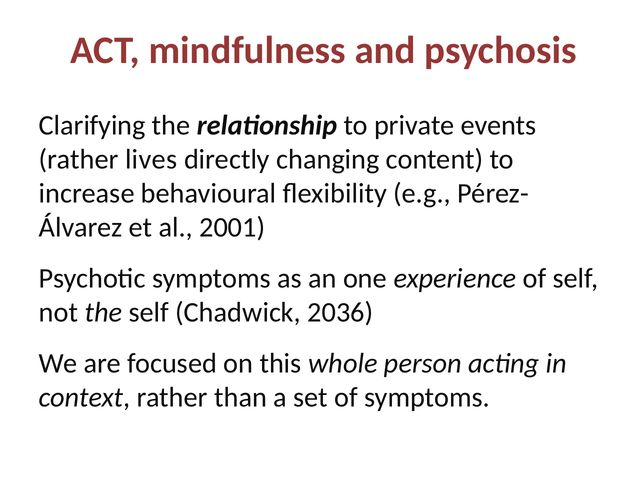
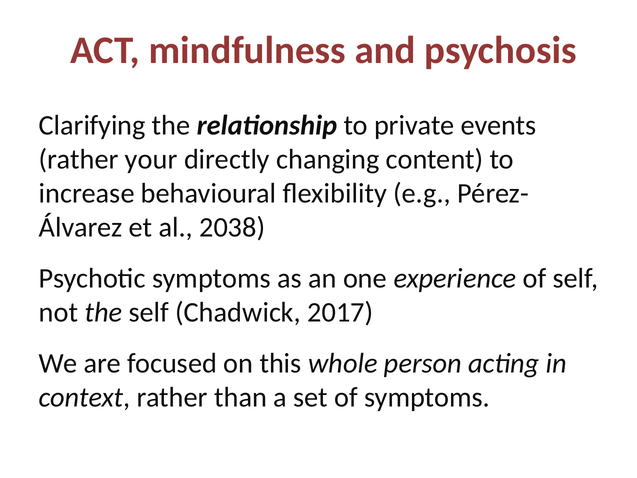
lives: lives -> your
2001: 2001 -> 2038
2036: 2036 -> 2017
